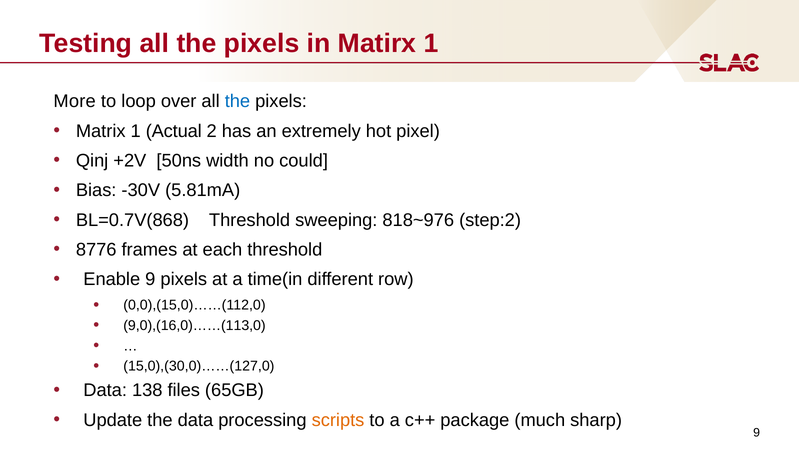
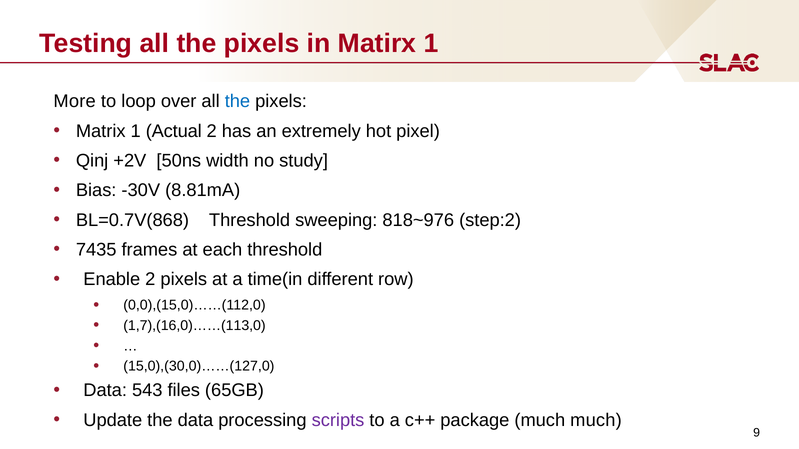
could: could -> study
5.81mA: 5.81mA -> 8.81mA
8776: 8776 -> 7435
Enable 9: 9 -> 2
9,0),(16,0)……(113,0: 9,0),(16,0)……(113,0 -> 1,7),(16,0)……(113,0
138: 138 -> 543
scripts colour: orange -> purple
much sharp: sharp -> much
